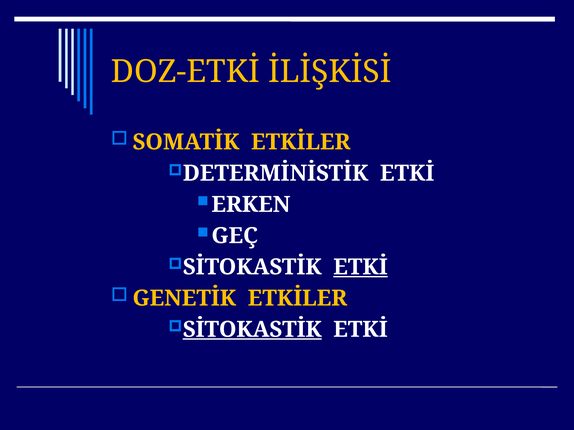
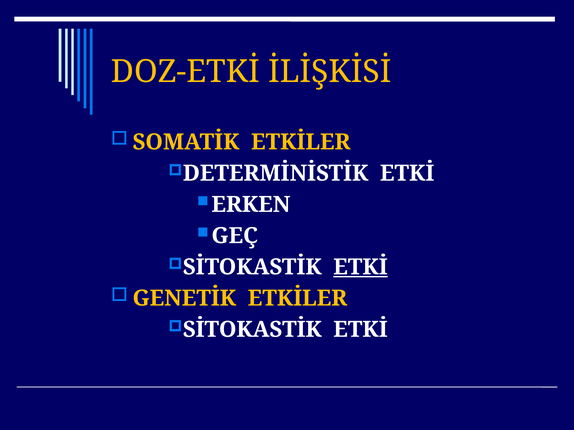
SİTOKASTİK at (252, 330) underline: present -> none
